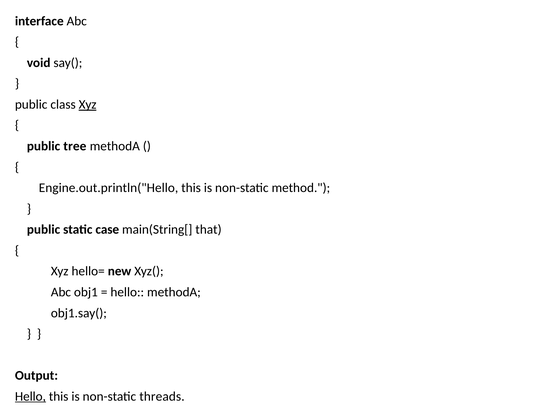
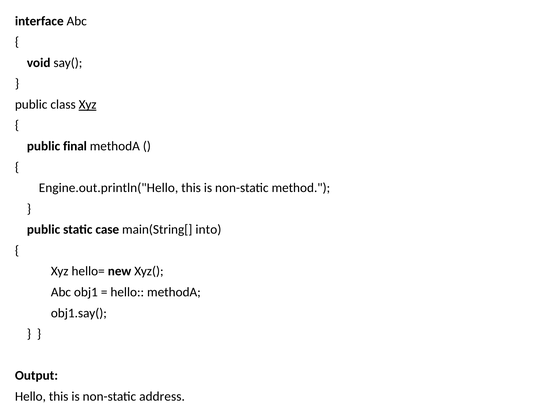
tree: tree -> final
that: that -> into
Hello at (30, 396) underline: present -> none
threads: threads -> address
